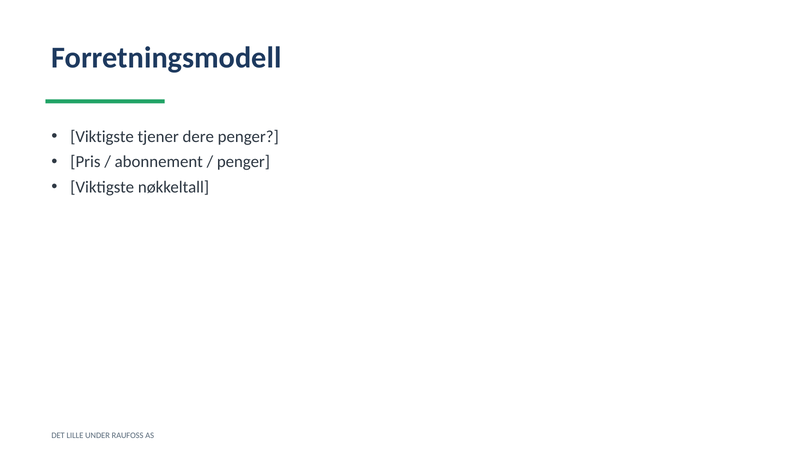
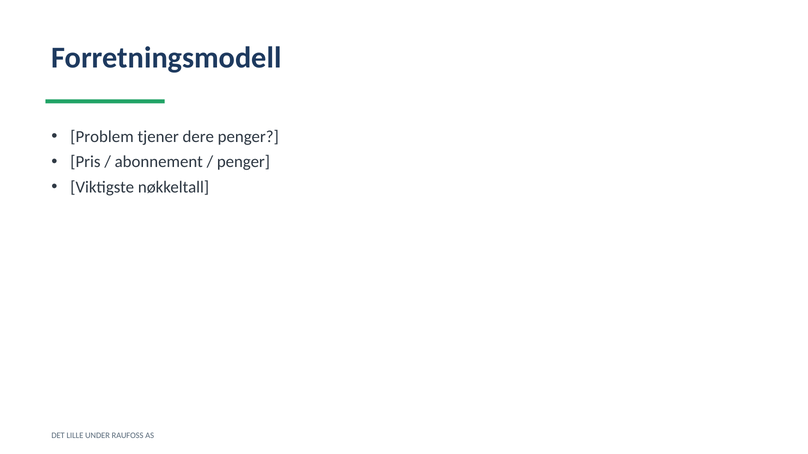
Viktigste at (102, 137): Viktigste -> Problem
